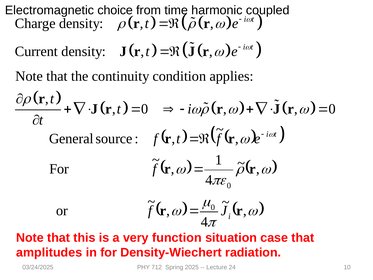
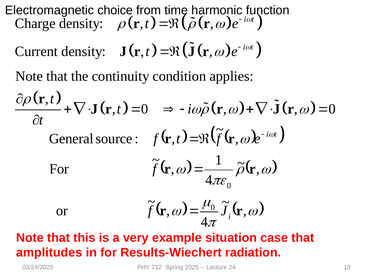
coupled: coupled -> function
function: function -> example
Density-Wiechert: Density-Wiechert -> Results-Wiechert
